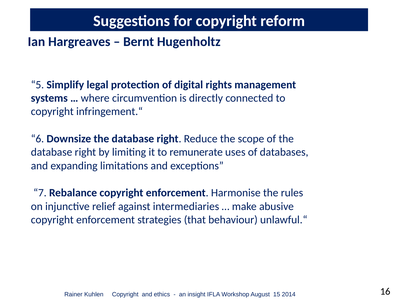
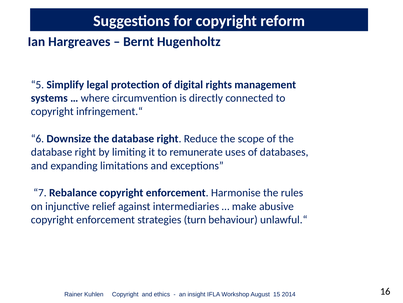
that: that -> turn
